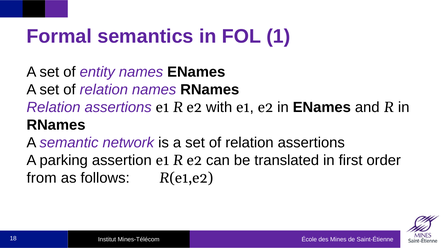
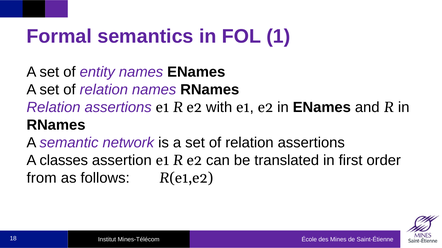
parking: parking -> classes
